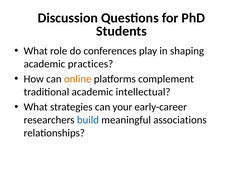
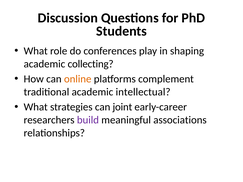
practices: practices -> collecting
your: your -> joint
build colour: blue -> purple
